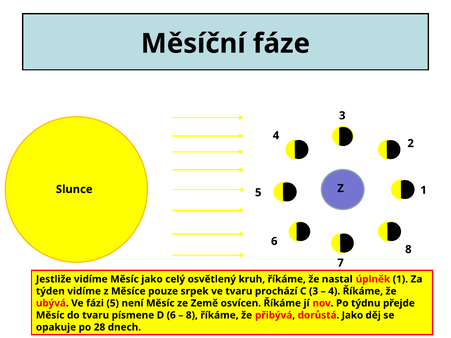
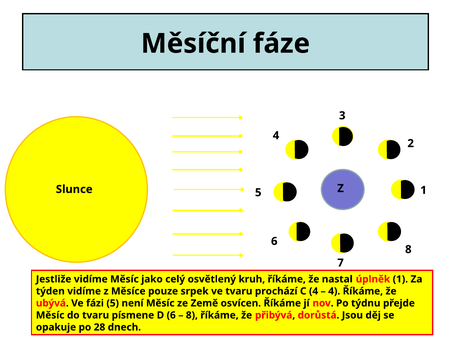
C 3: 3 -> 4
dorůstá Jako: Jako -> Jsou
